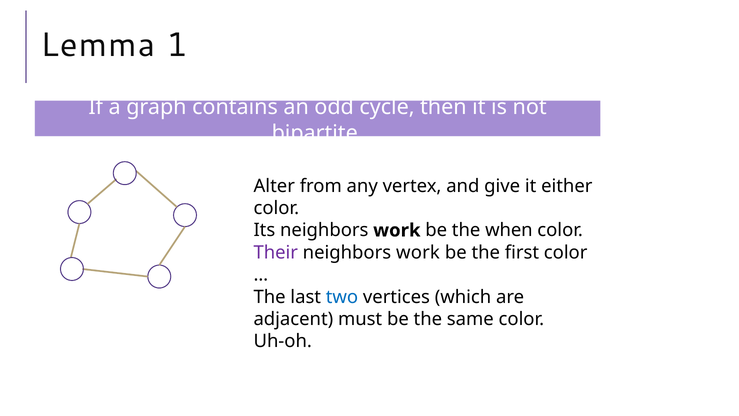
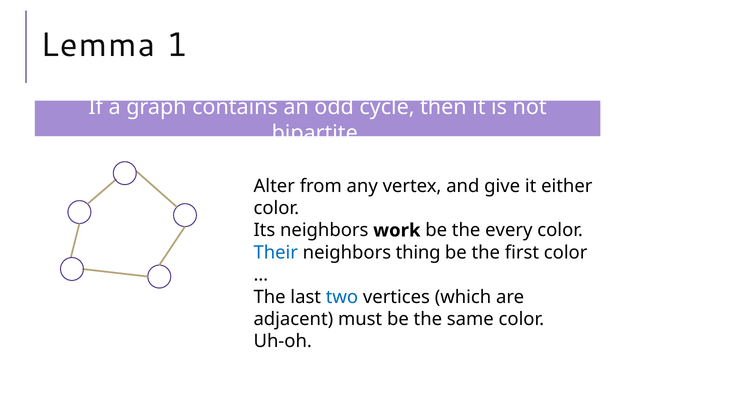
when: when -> every
Their colour: purple -> blue
work at (418, 252): work -> thing
